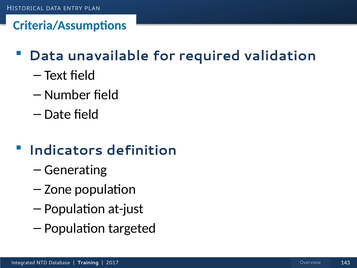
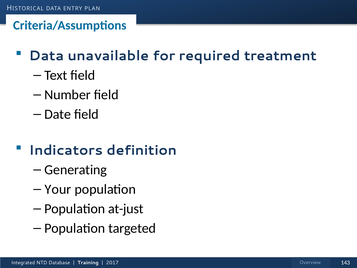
validation: validation -> treatment
Zone: Zone -> Your
